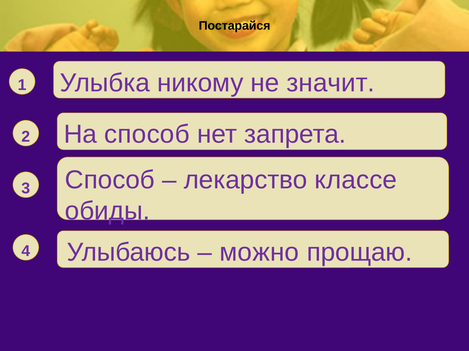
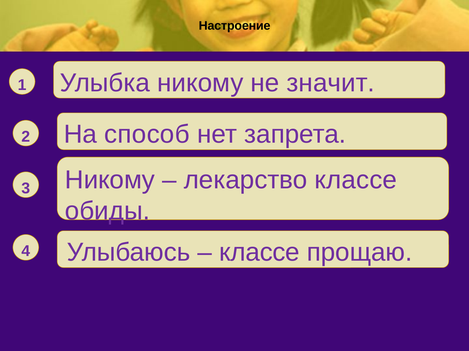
Постарайся: Постарайся -> Настроение
Способ at (110, 180): Способ -> Никому
можно at (259, 253): можно -> классе
